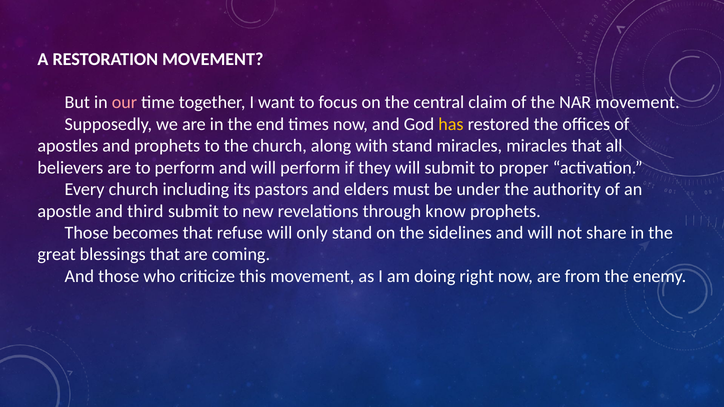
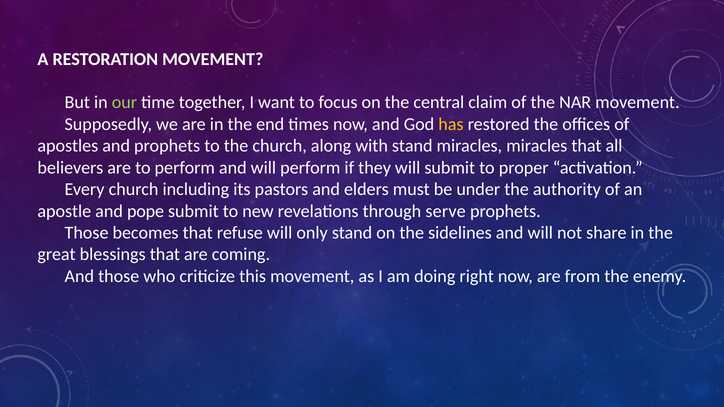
our colour: pink -> light green
third: third -> pope
know: know -> serve
